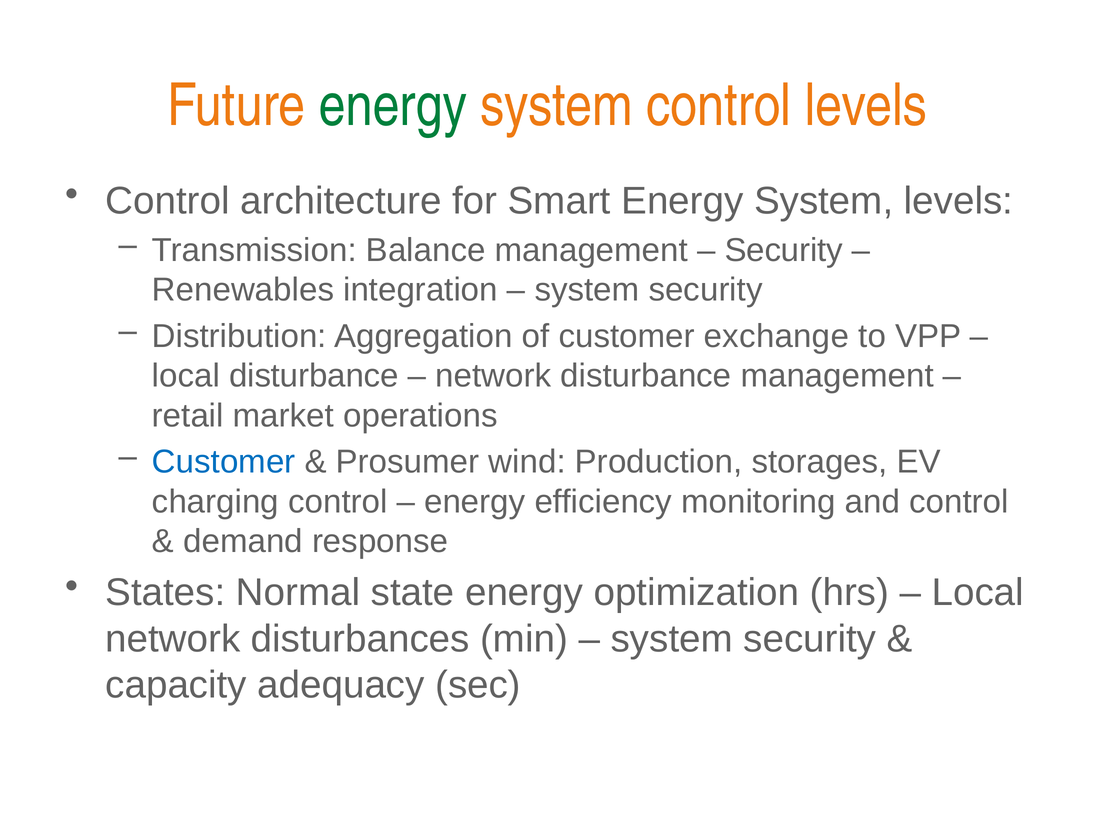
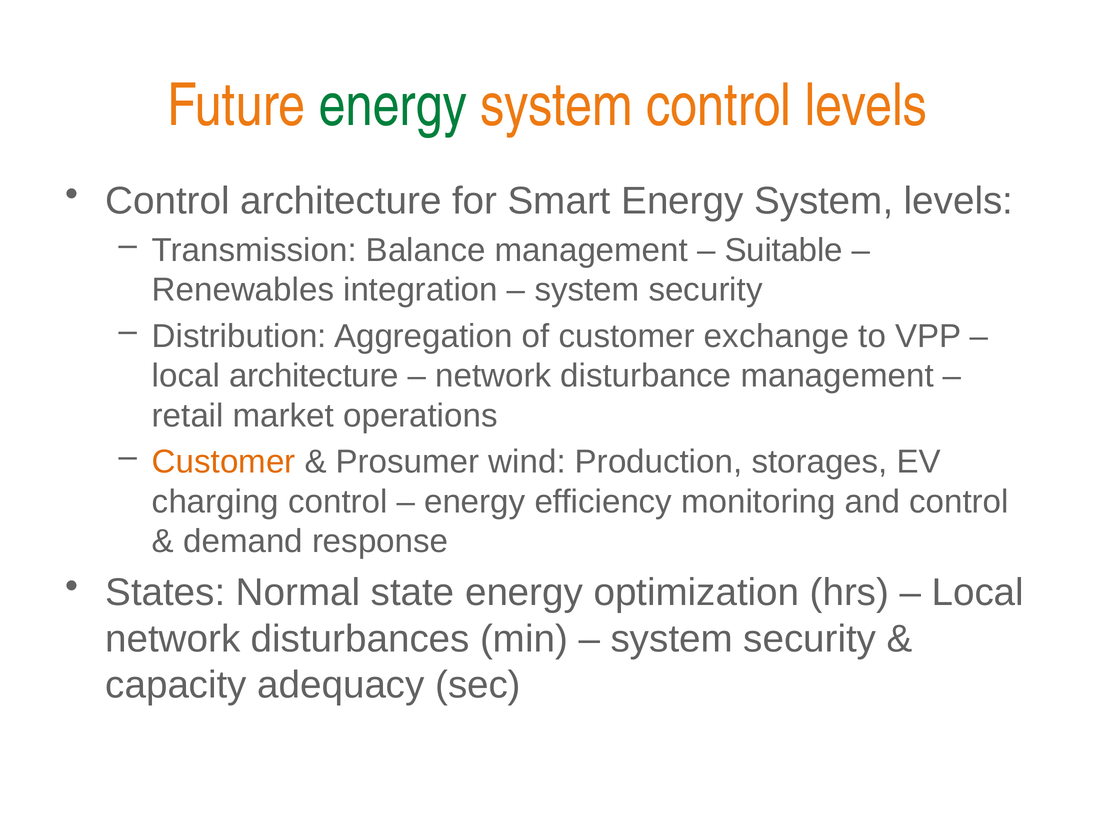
Security at (784, 250): Security -> Suitable
local disturbance: disturbance -> architecture
Customer at (224, 462) colour: blue -> orange
